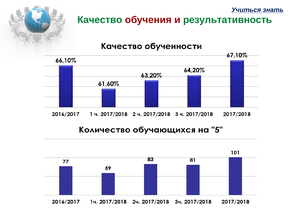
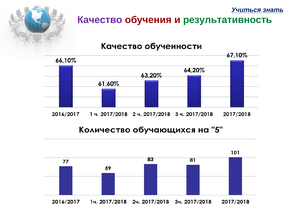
Качество colour: green -> purple
